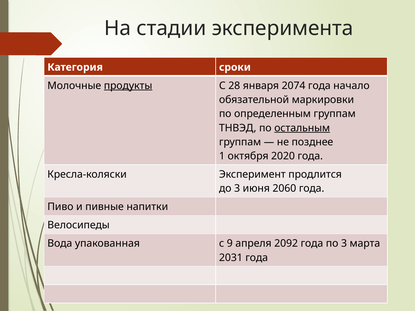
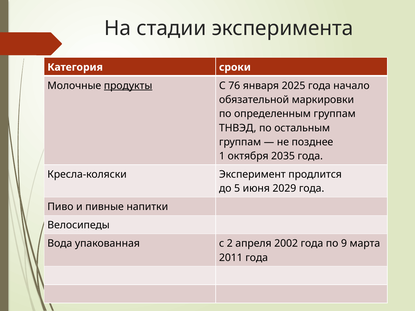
28: 28 -> 76
2074: 2074 -> 2025
остальным underline: present -> none
2020: 2020 -> 2035
до 3: 3 -> 5
2060: 2060 -> 2029
9: 9 -> 2
2092: 2092 -> 2002
по 3: 3 -> 9
2031: 2031 -> 2011
